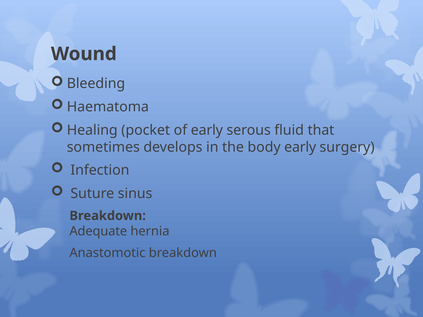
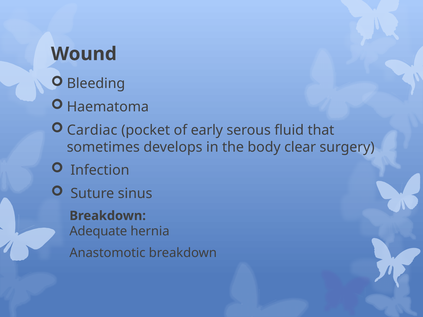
Healing: Healing -> Cardiac
body early: early -> clear
